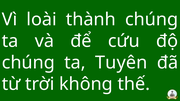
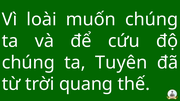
thành: thành -> muốn
không: không -> quang
